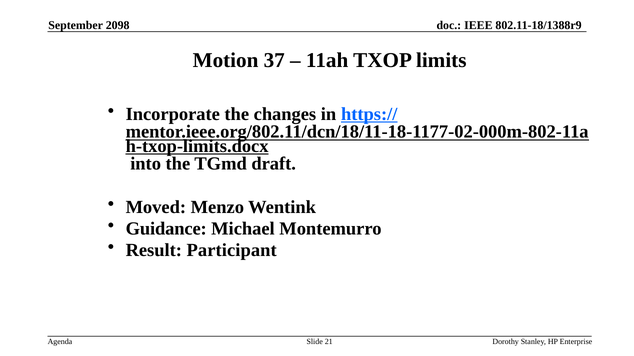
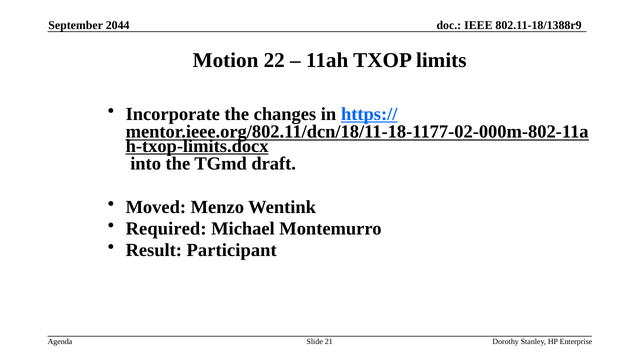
2098: 2098 -> 2044
37: 37 -> 22
Guidance: Guidance -> Required
